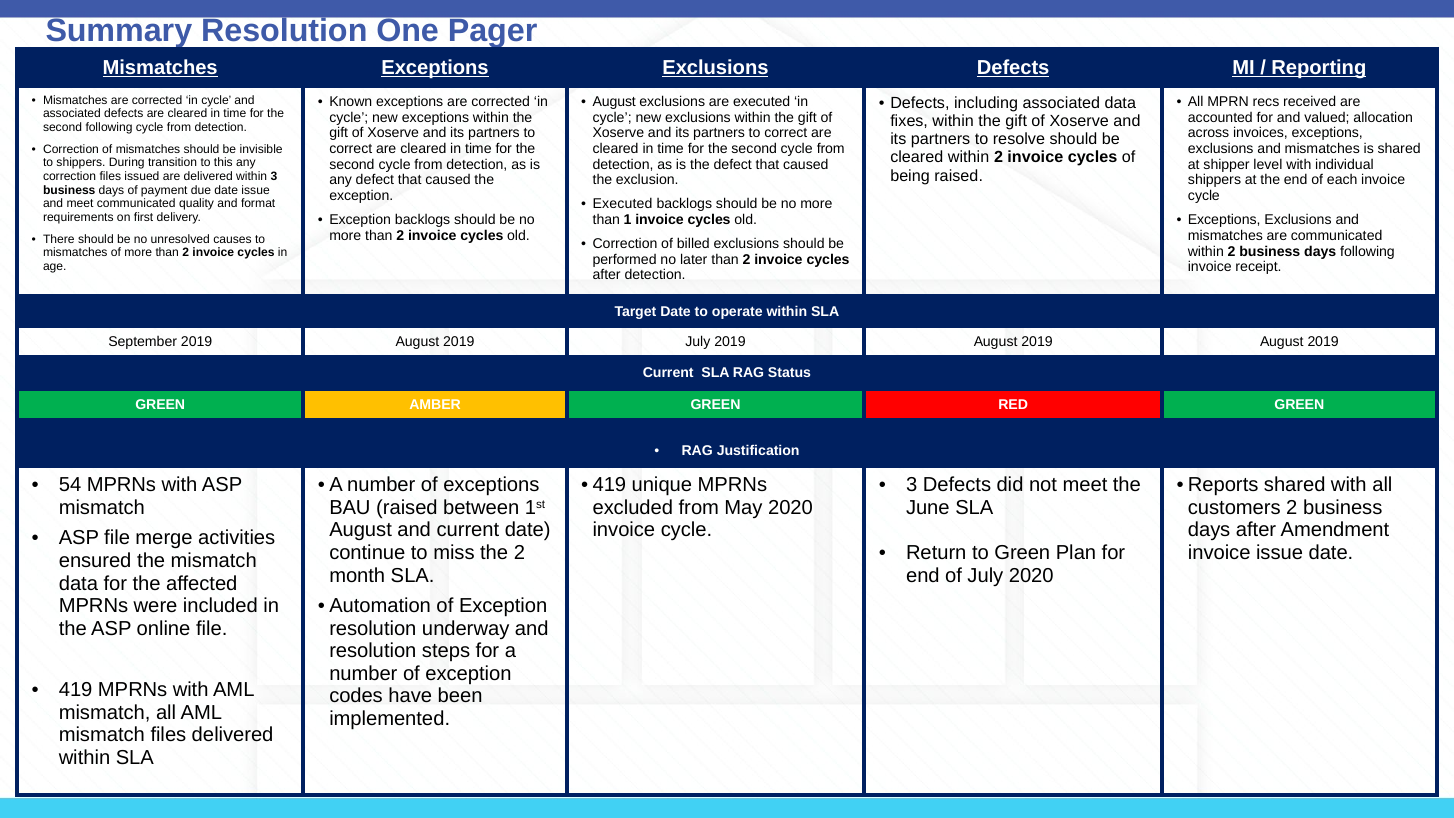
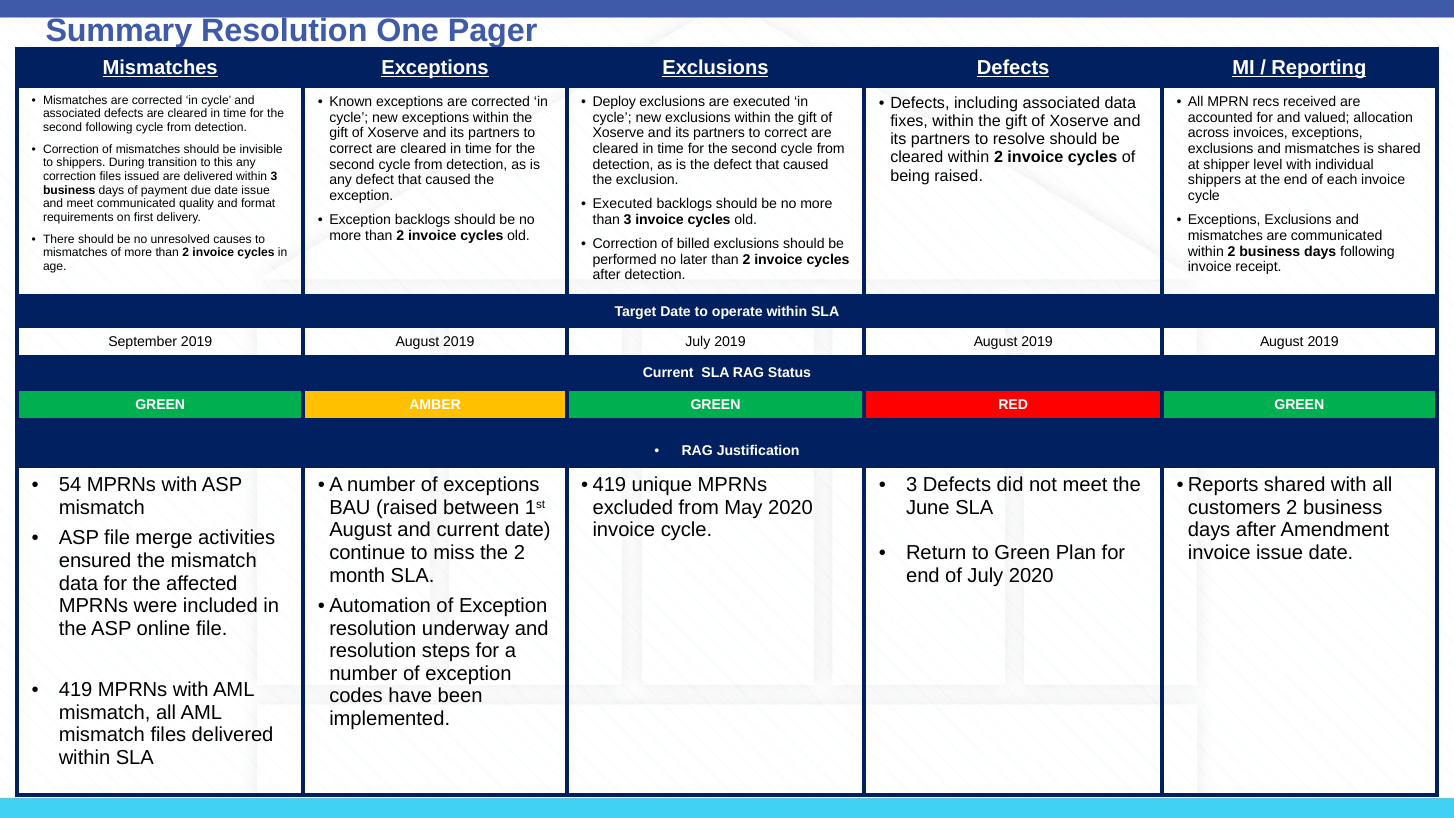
August at (614, 102): August -> Deploy
than 1: 1 -> 3
